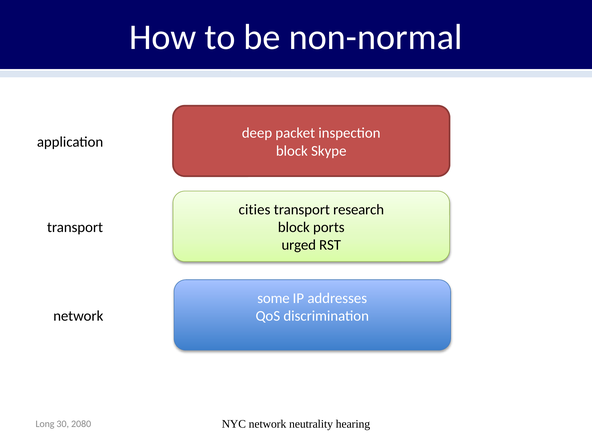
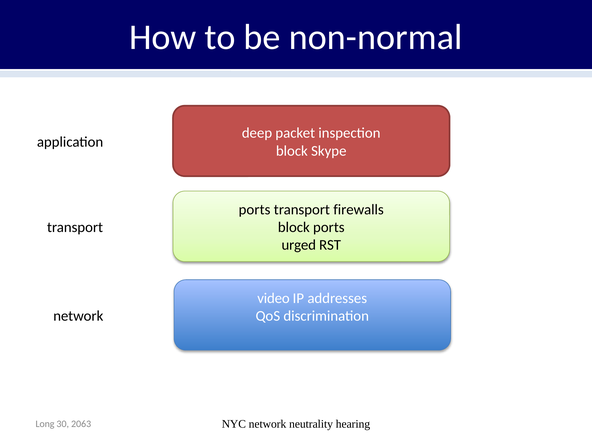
cities at (255, 210): cities -> ports
research: research -> firewalls
some: some -> video
2080: 2080 -> 2063
